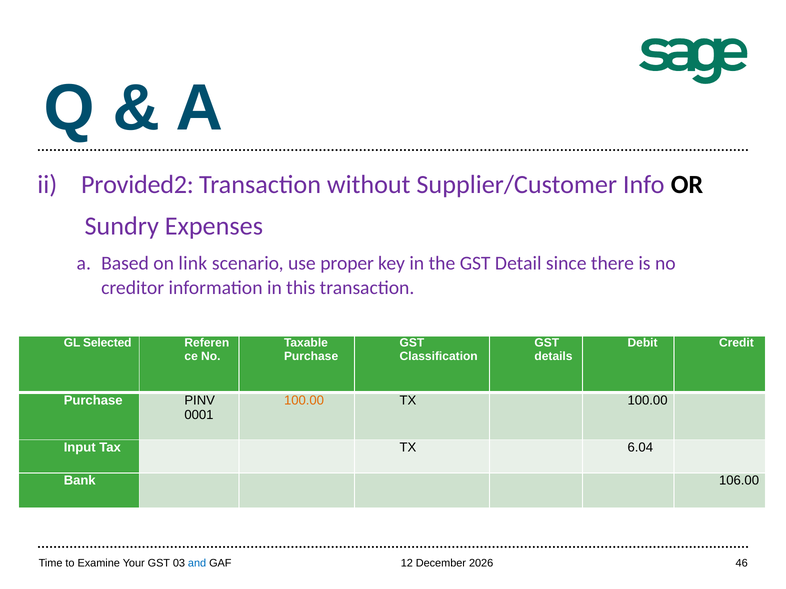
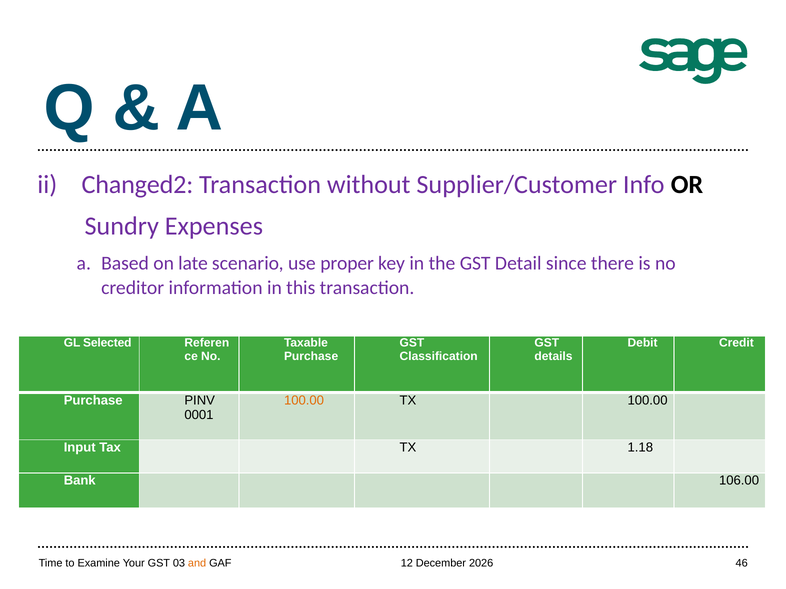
Provided2: Provided2 -> Changed2
link: link -> late
6.04: 6.04 -> 1.18
and colour: blue -> orange
